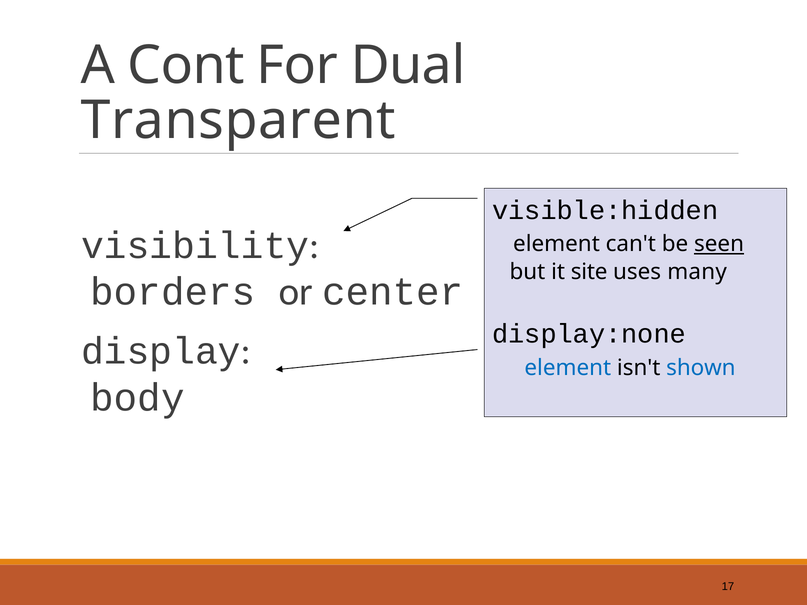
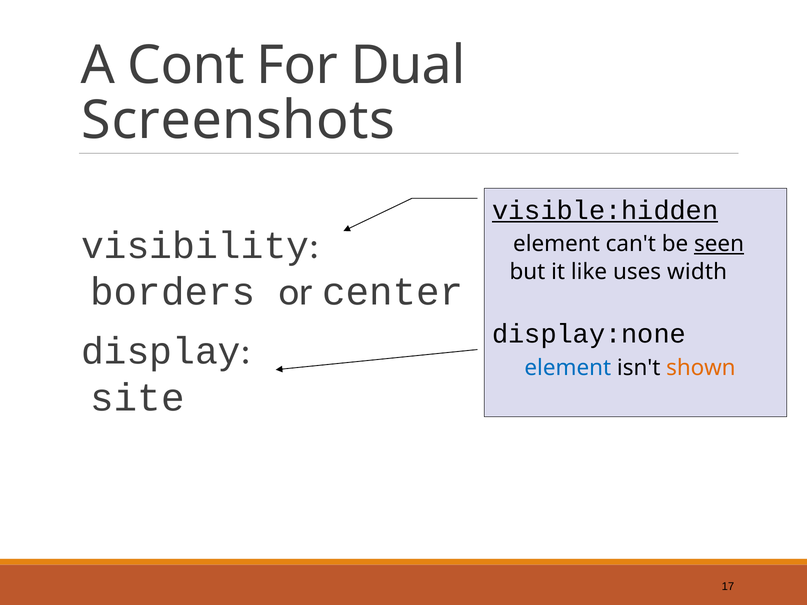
Transparent: Transparent -> Screenshots
visible:hidden underline: none -> present
site: site -> like
many: many -> width
shown colour: blue -> orange
body: body -> site
